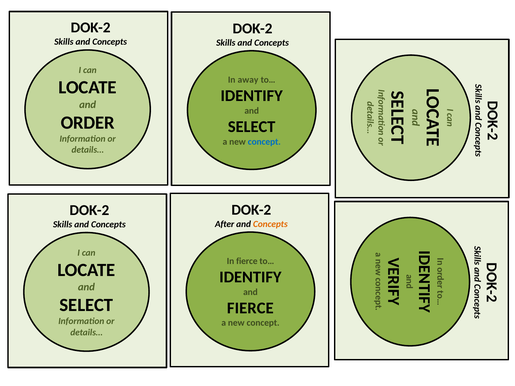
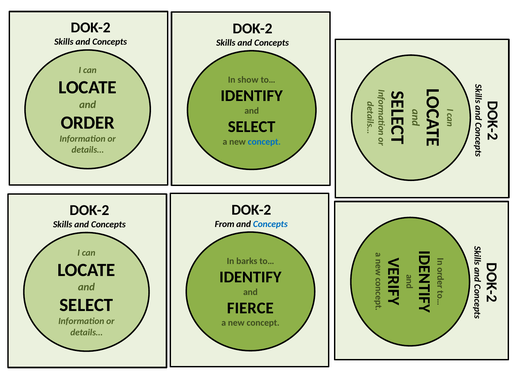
away: away -> show
After: After -> From
Concepts at (270, 224) colour: orange -> blue
In fierce: fierce -> barks
